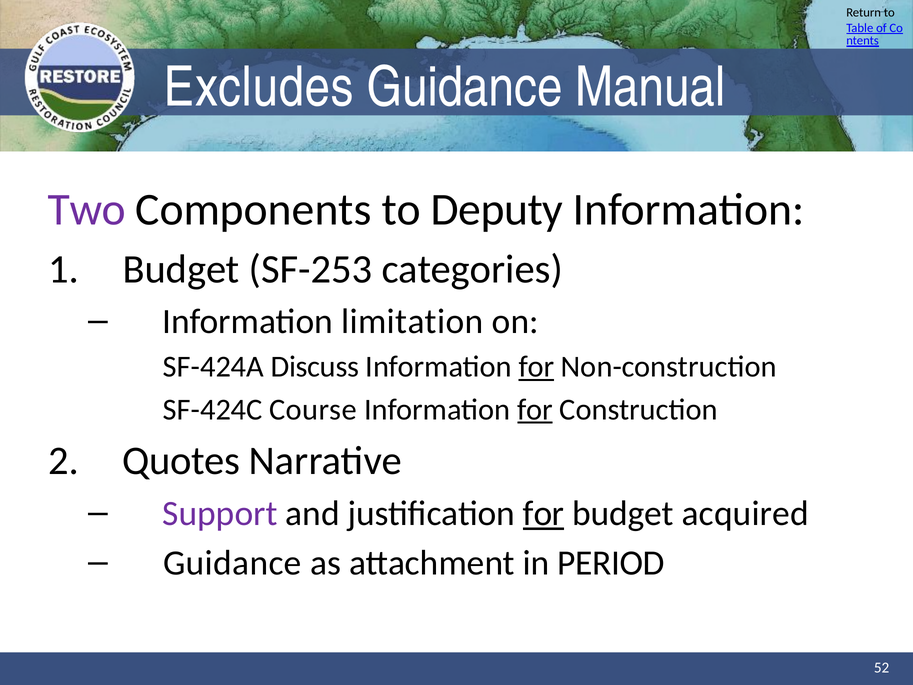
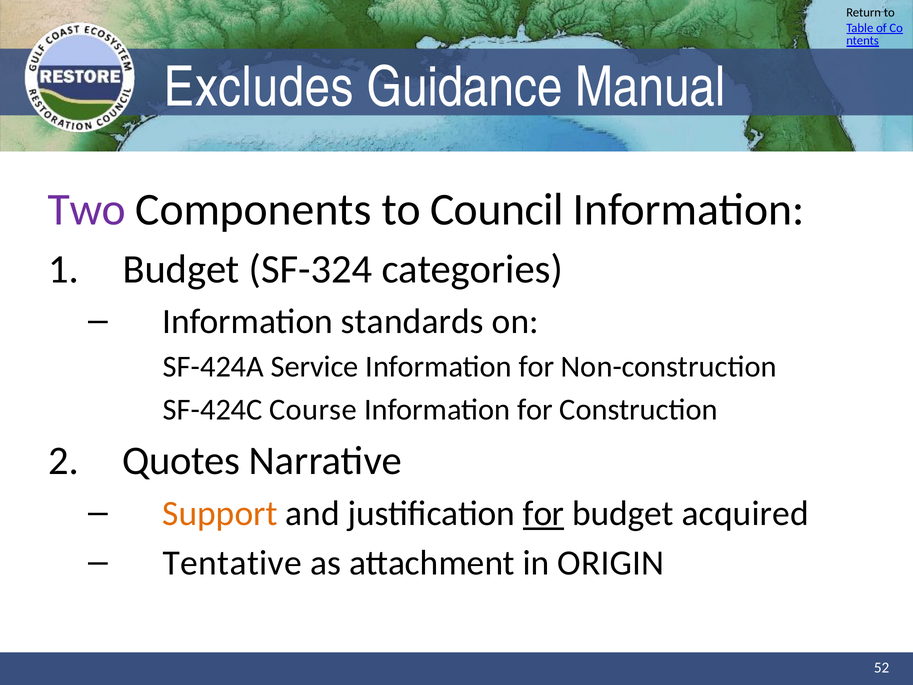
Deputy: Deputy -> Council
SF-253: SF-253 -> SF-324
limitation: limitation -> standards
Discuss: Discuss -> Service
for at (536, 367) underline: present -> none
for at (535, 409) underline: present -> none
Support colour: purple -> orange
Guidance at (232, 563): Guidance -> Tentative
PERIOD: PERIOD -> ORIGIN
